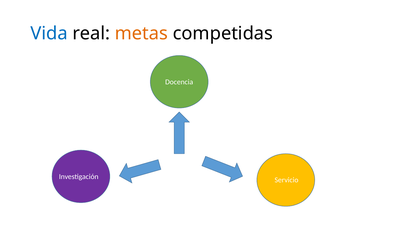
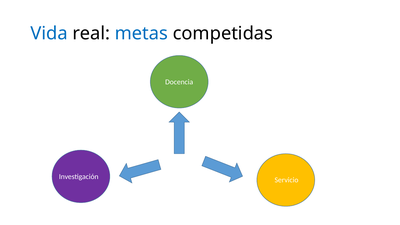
metas colour: orange -> blue
